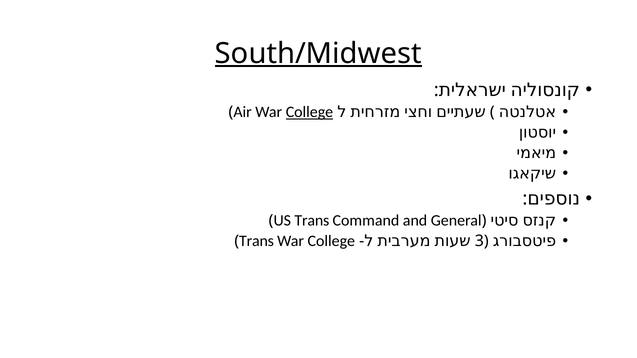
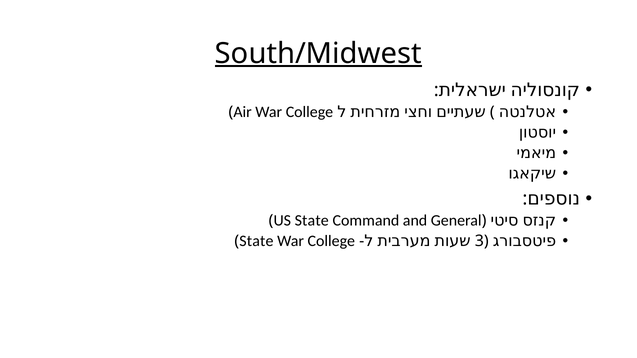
College at (309, 112) underline: present -> none
US Trans: Trans -> State
Trans at (257, 241): Trans -> State
